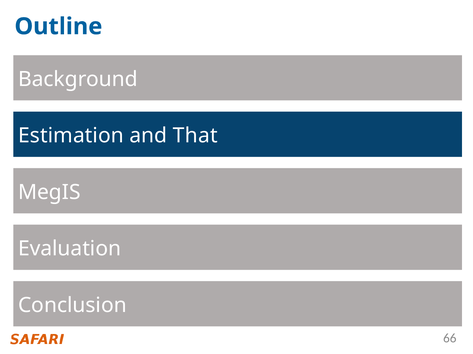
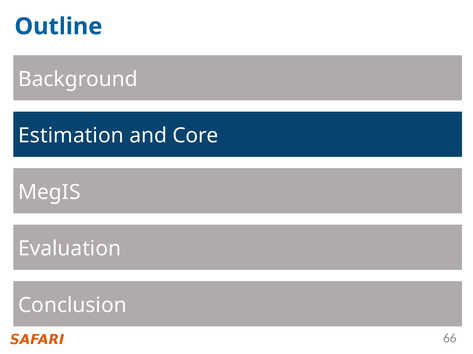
That: That -> Core
